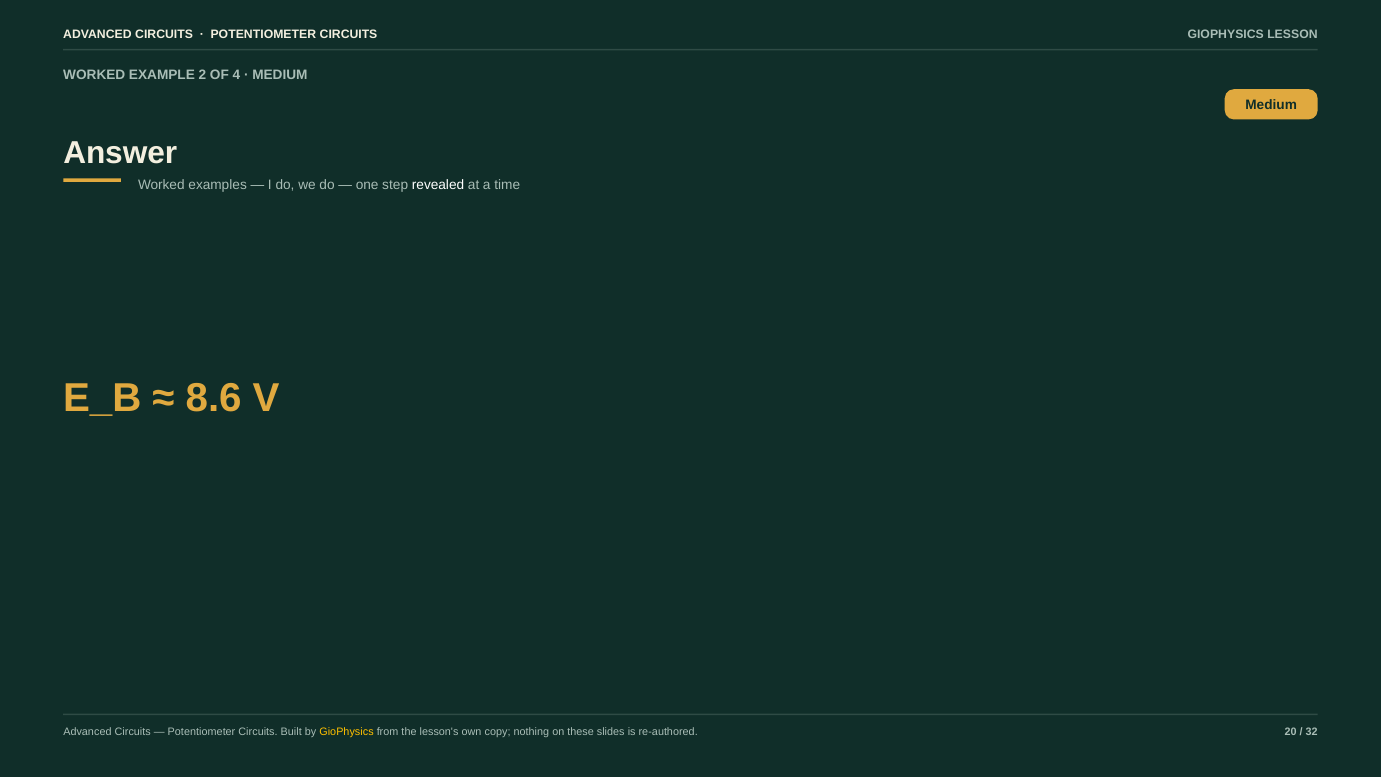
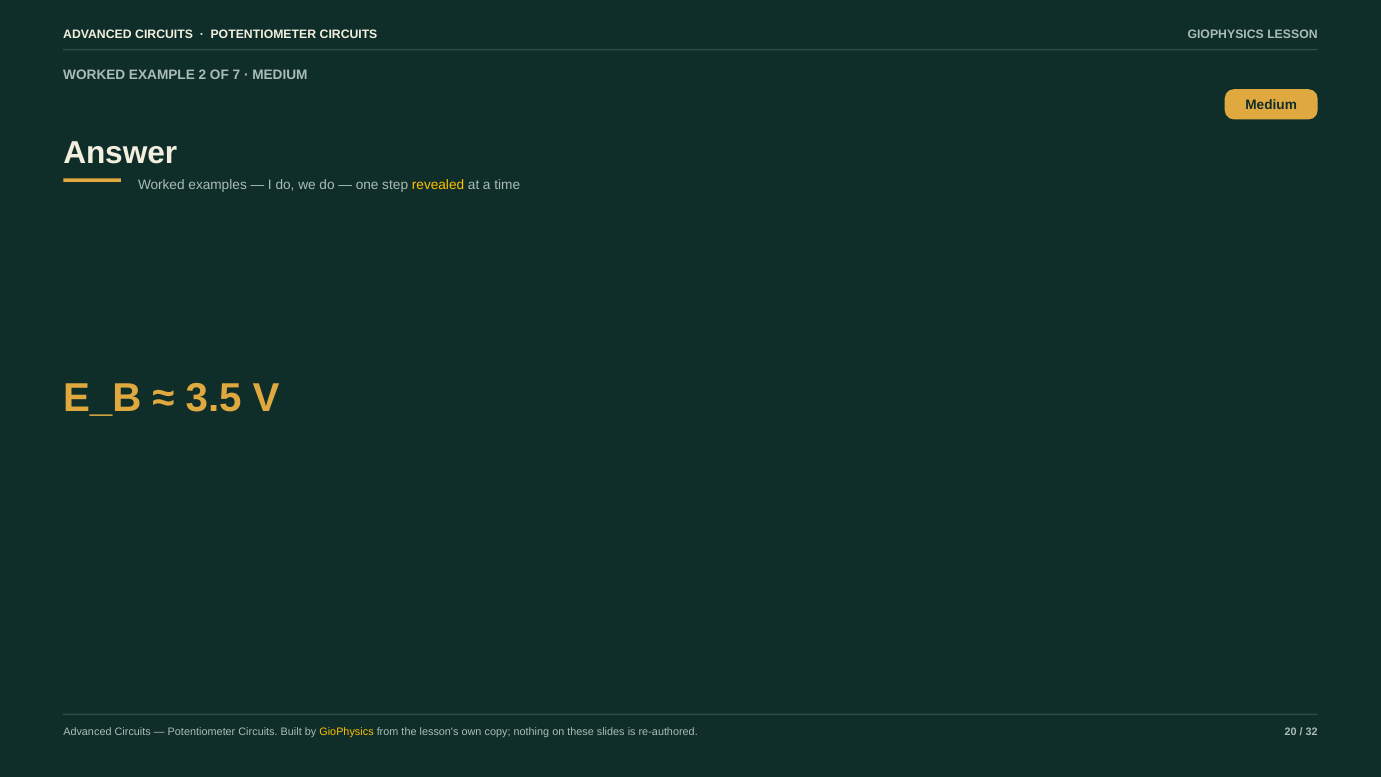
4: 4 -> 7
revealed colour: white -> yellow
8.6: 8.6 -> 3.5
